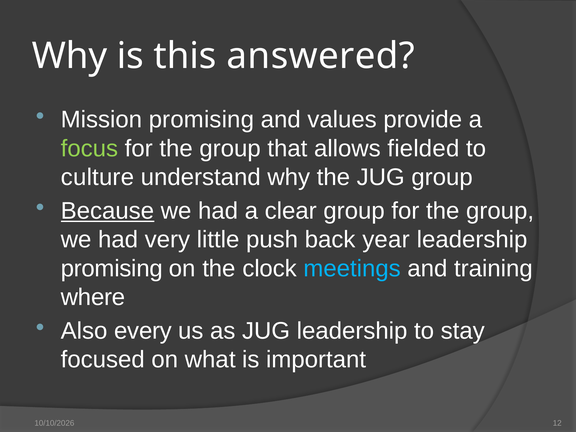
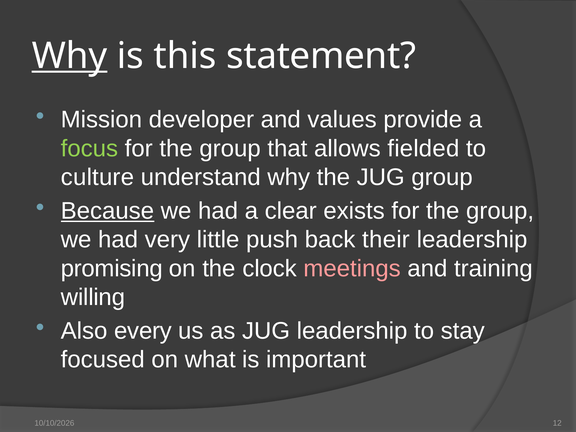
Why at (70, 56) underline: none -> present
answered: answered -> statement
Mission promising: promising -> developer
clear group: group -> exists
year: year -> their
meetings colour: light blue -> pink
where: where -> willing
